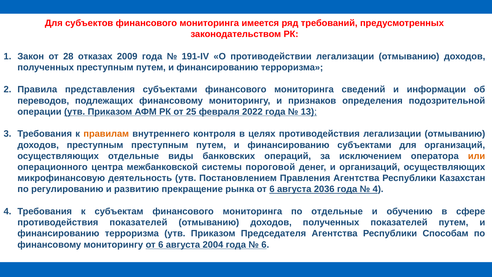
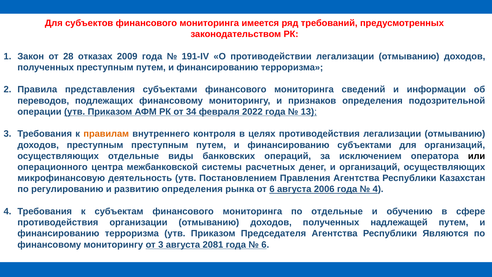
25: 25 -> 34
или colour: orange -> black
пороговой: пороговой -> расчетных
развитию прекращение: прекращение -> определения
2036: 2036 -> 2006
противодействия показателей: показателей -> организации
полученных показателей: показателей -> надлежащей
Способам: Способам -> Являются
мониторингу от 6: 6 -> 3
2004: 2004 -> 2081
